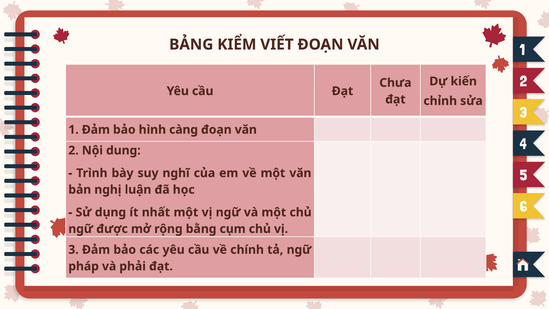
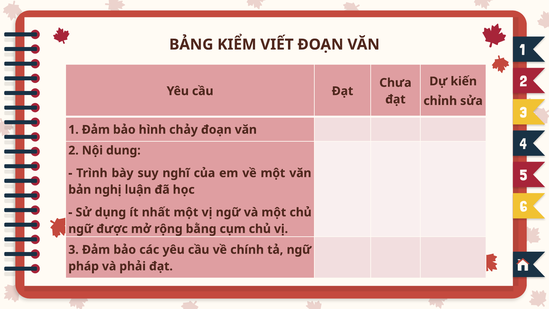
càng: càng -> chảy
